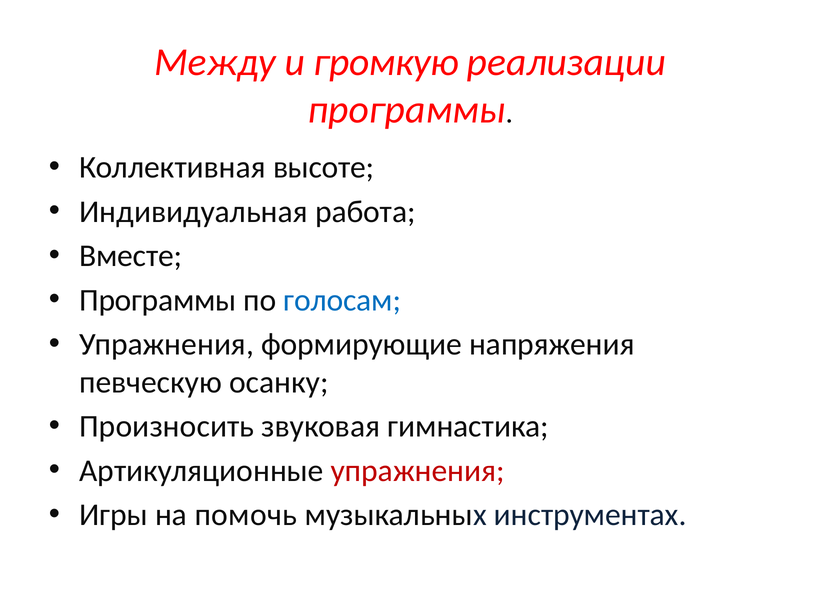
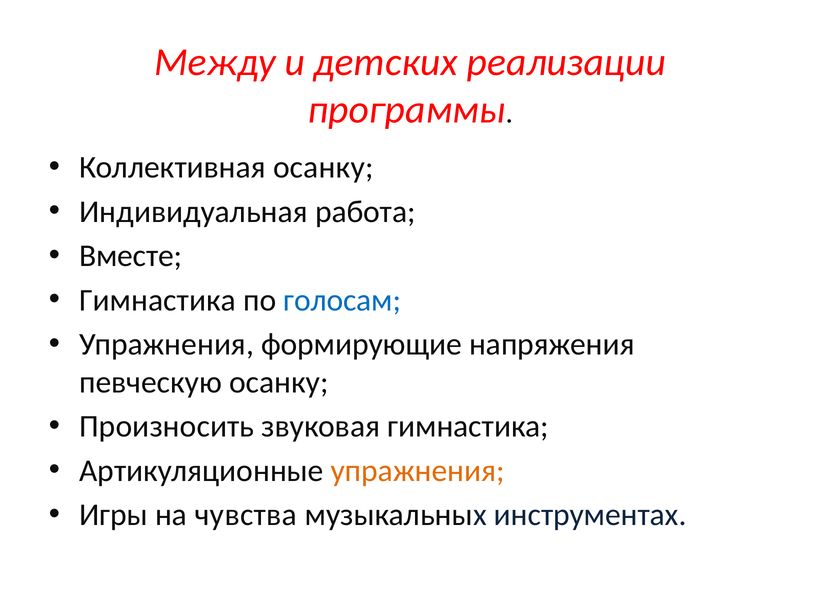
громкую: громкую -> детских
Коллективная высоте: высоте -> осанку
Программы at (158, 300): Программы -> Гимнастика
упражнения at (418, 471) colour: red -> orange
помочь: помочь -> чувства
